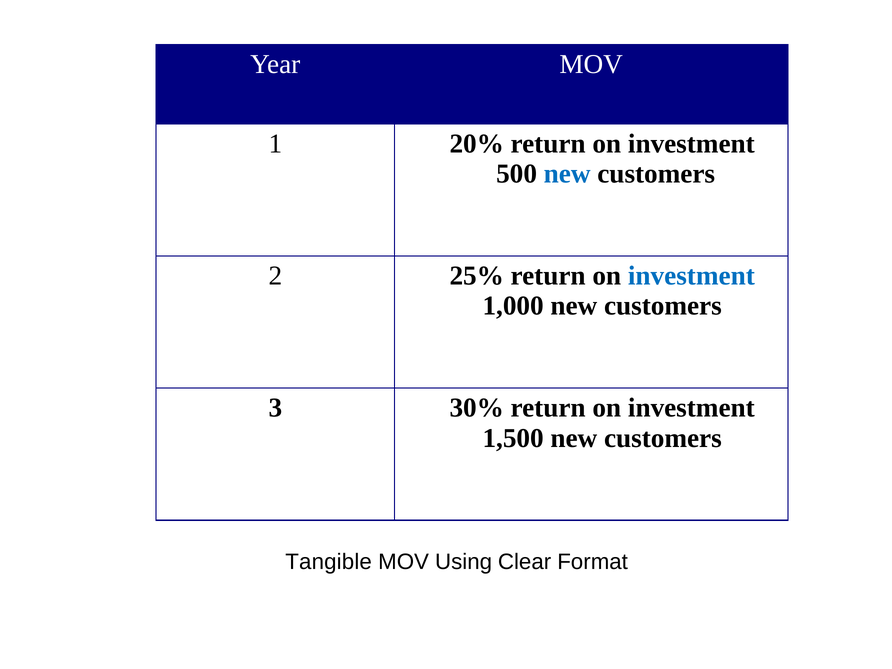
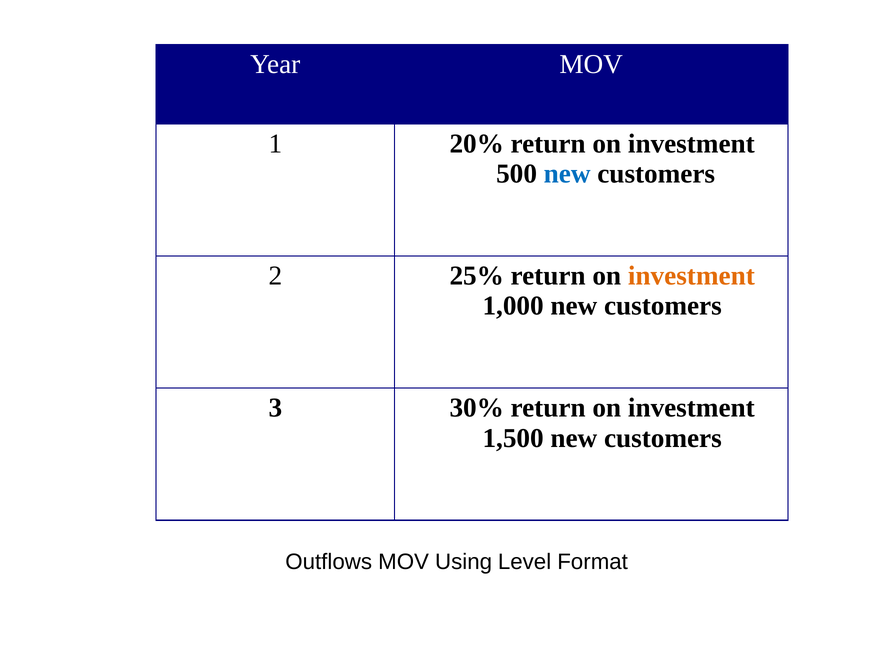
investment at (691, 276) colour: blue -> orange
Tangible: Tangible -> Outflows
Clear: Clear -> Level
